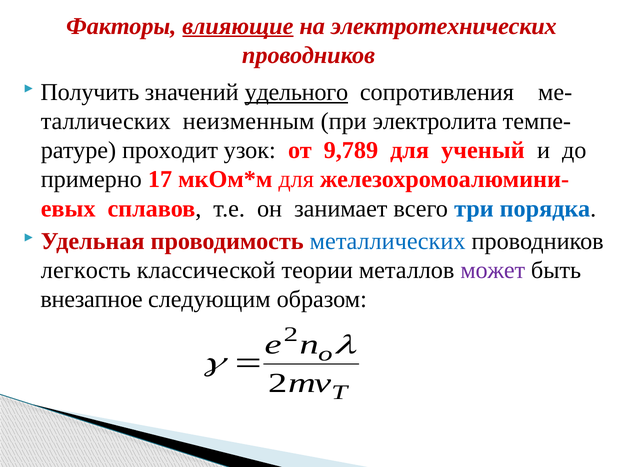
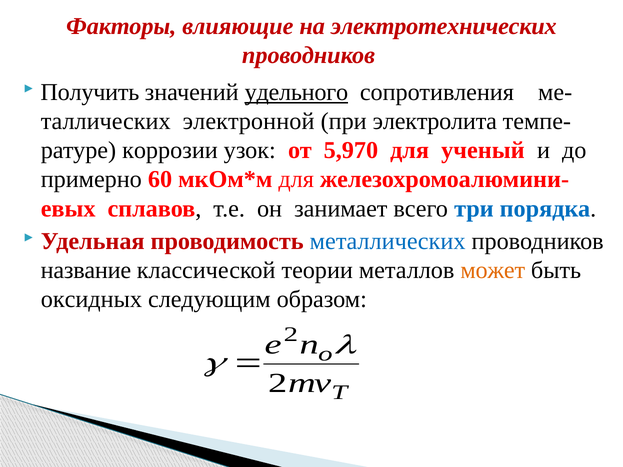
влияющие underline: present -> none
неизменным: неизменным -> электронной
проходит: проходит -> коррозии
9,789: 9,789 -> 5,970
17: 17 -> 60
легкость: легкость -> название
может colour: purple -> orange
внезапное: внезапное -> оксидных
